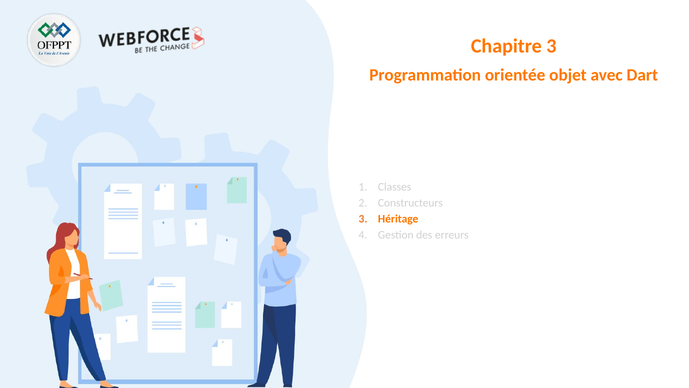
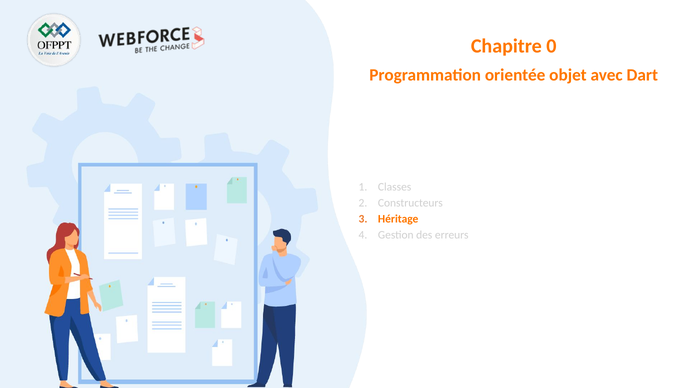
Chapitre 3: 3 -> 0
